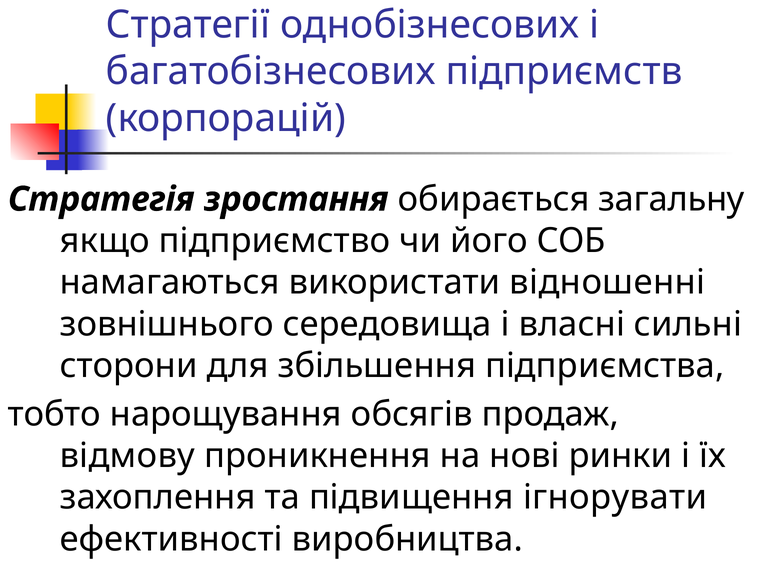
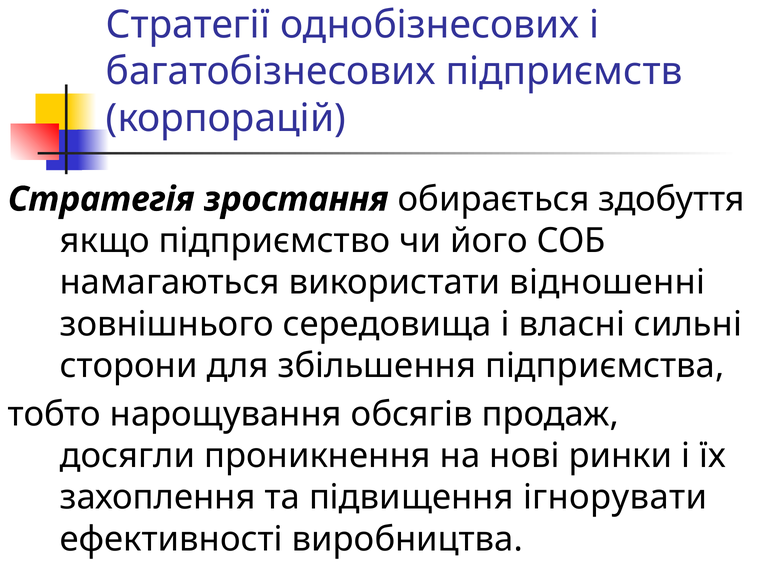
загальну: загальну -> здобуття
відмову: відмову -> досягли
